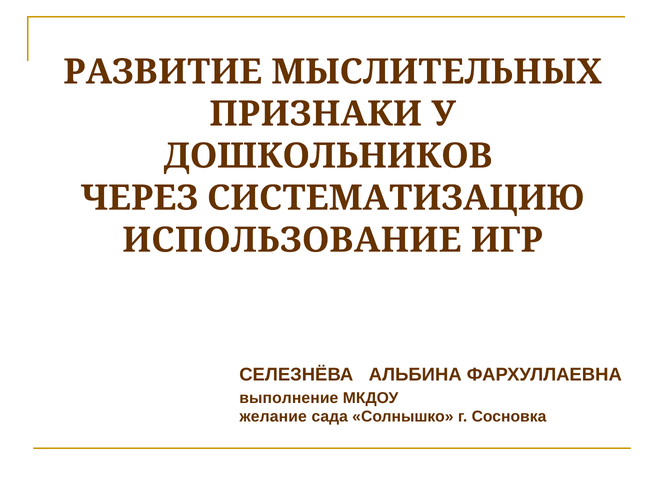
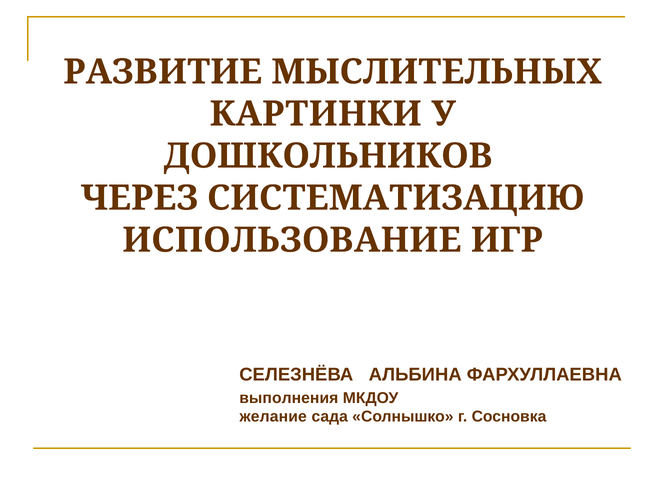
ПРИЗНАКИ: ПРИЗНАКИ -> КАРТИНКИ
выполнение: выполнение -> выполнения
